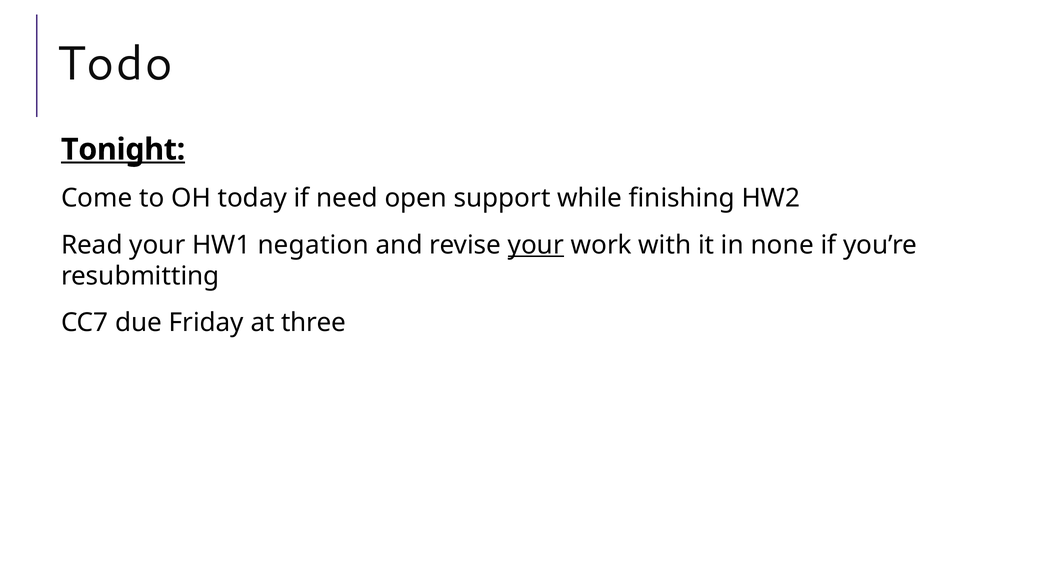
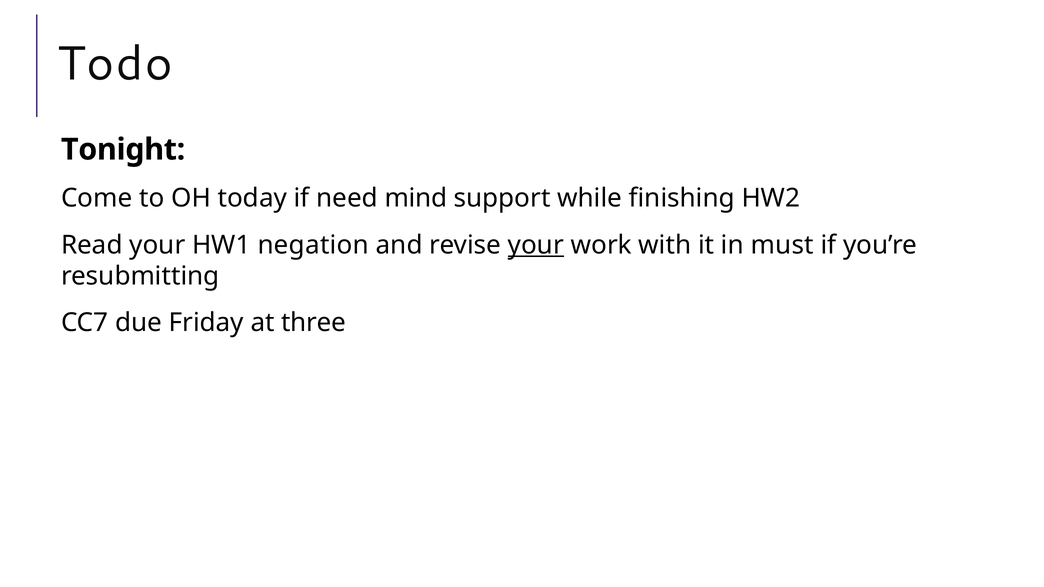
Tonight underline: present -> none
open: open -> mind
none: none -> must
